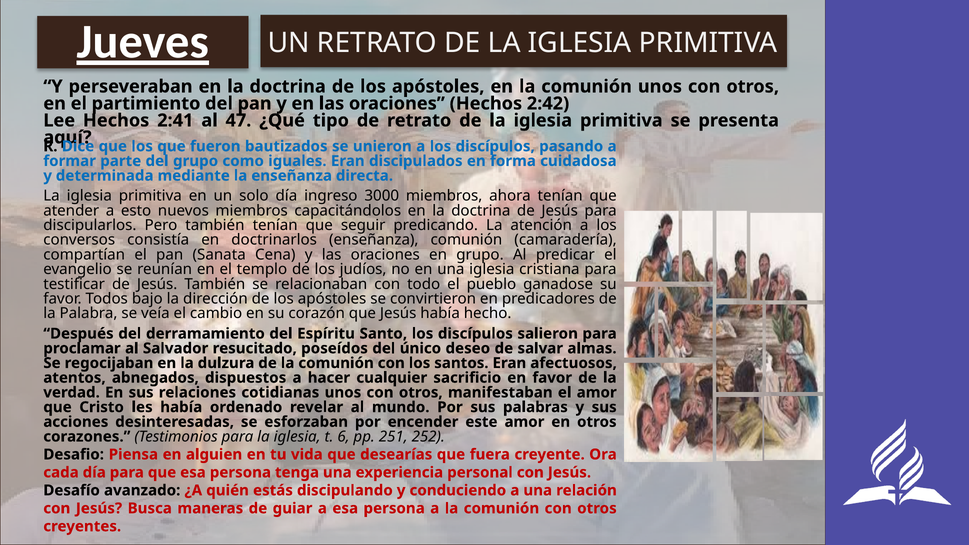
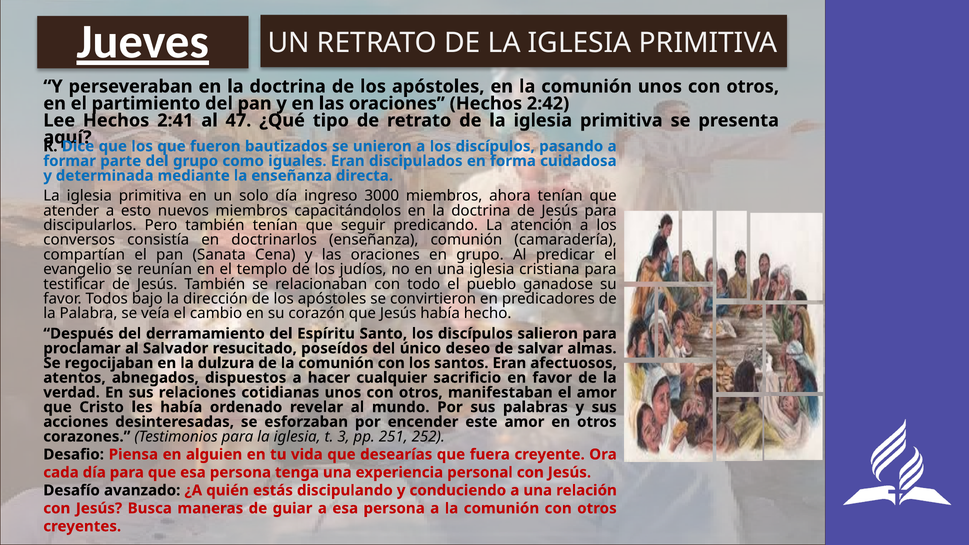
6: 6 -> 3
